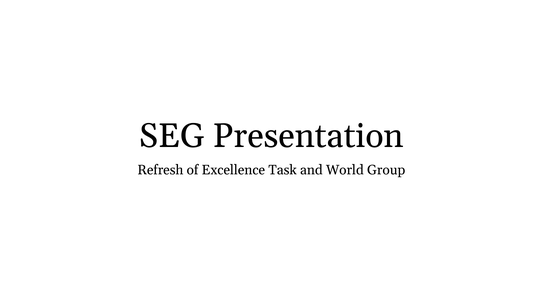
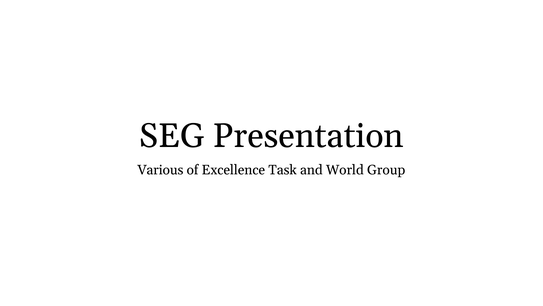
Refresh: Refresh -> Various
